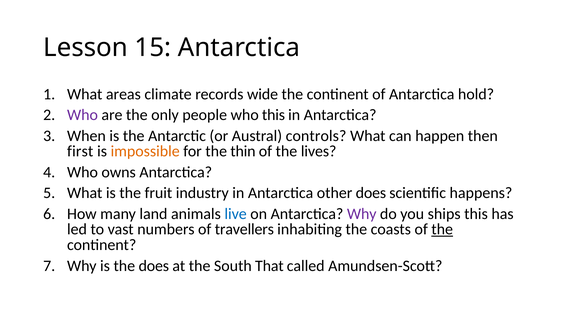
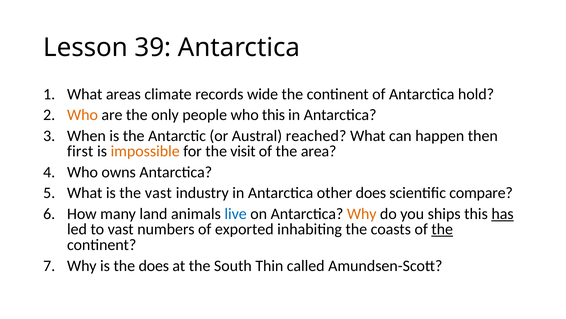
15: 15 -> 39
Who at (82, 115) colour: purple -> orange
controls: controls -> reached
thin: thin -> visit
lives: lives -> area
the fruit: fruit -> vast
happens: happens -> compare
Why at (362, 213) colour: purple -> orange
has underline: none -> present
travellers: travellers -> exported
That: That -> Thin
